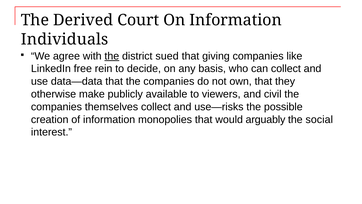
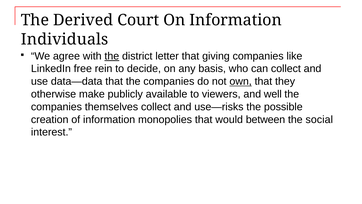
sued: sued -> letter
own underline: none -> present
civil: civil -> well
arguably: arguably -> between
